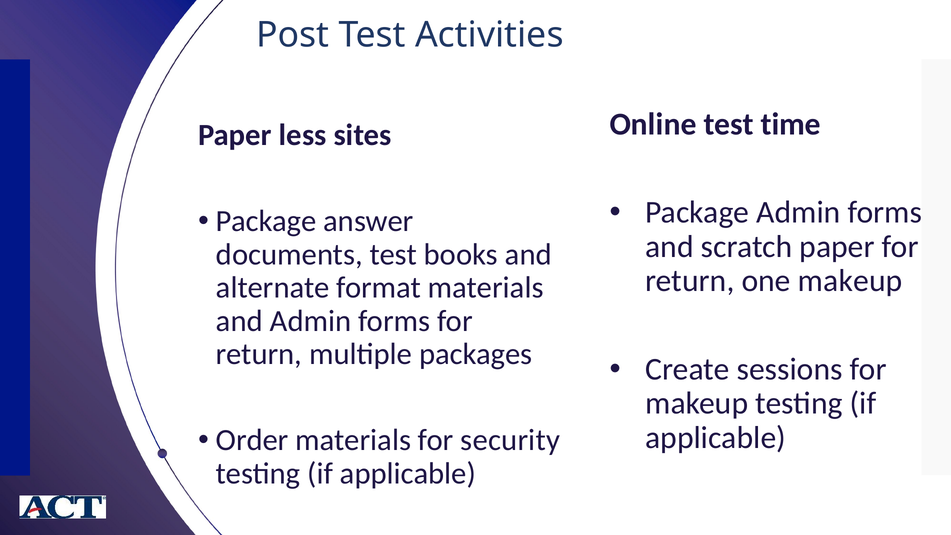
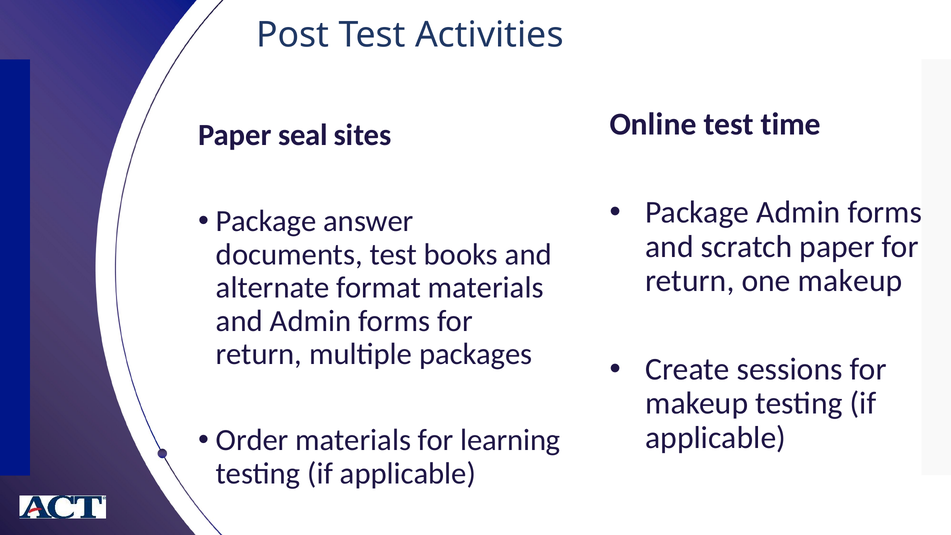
less: less -> seal
security: security -> learning
